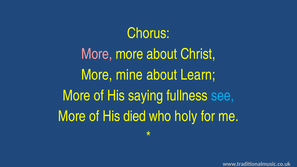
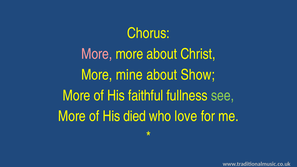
Learn: Learn -> Show
saying: saying -> faithful
see colour: light blue -> light green
holy: holy -> love
